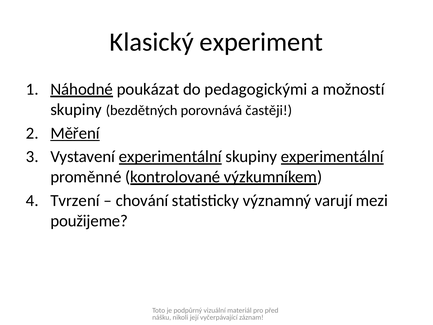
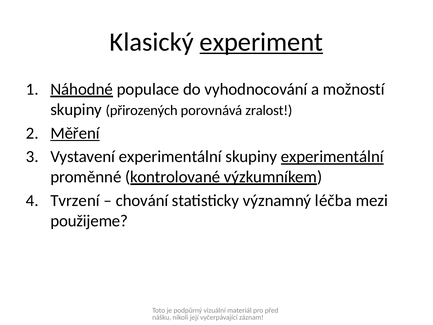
experiment underline: none -> present
poukázat: poukázat -> populace
pedagogickými: pedagogickými -> vyhodnocování
bezdětných: bezdětných -> přirozených
častěji: častěji -> zralost
experimentální at (170, 157) underline: present -> none
varují: varují -> léčba
